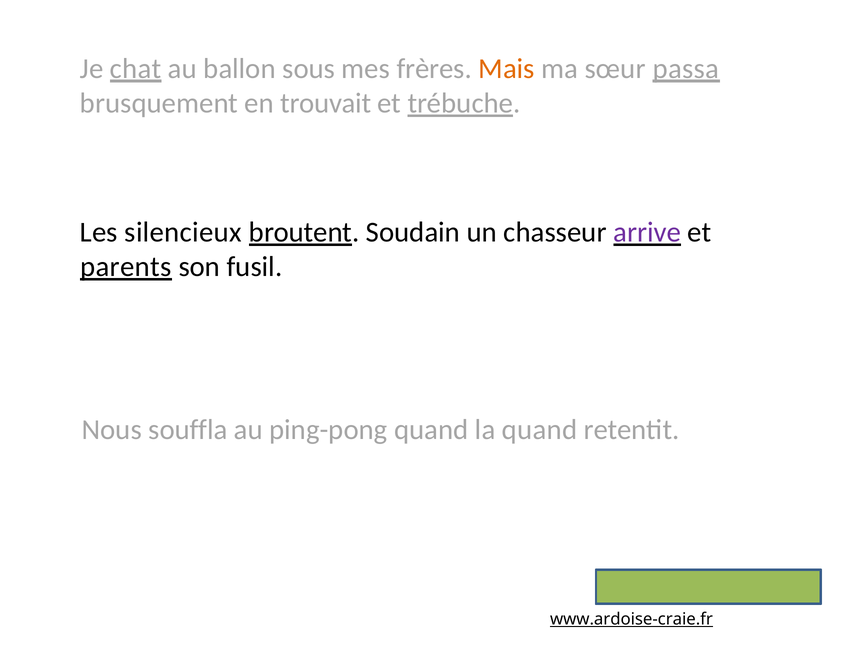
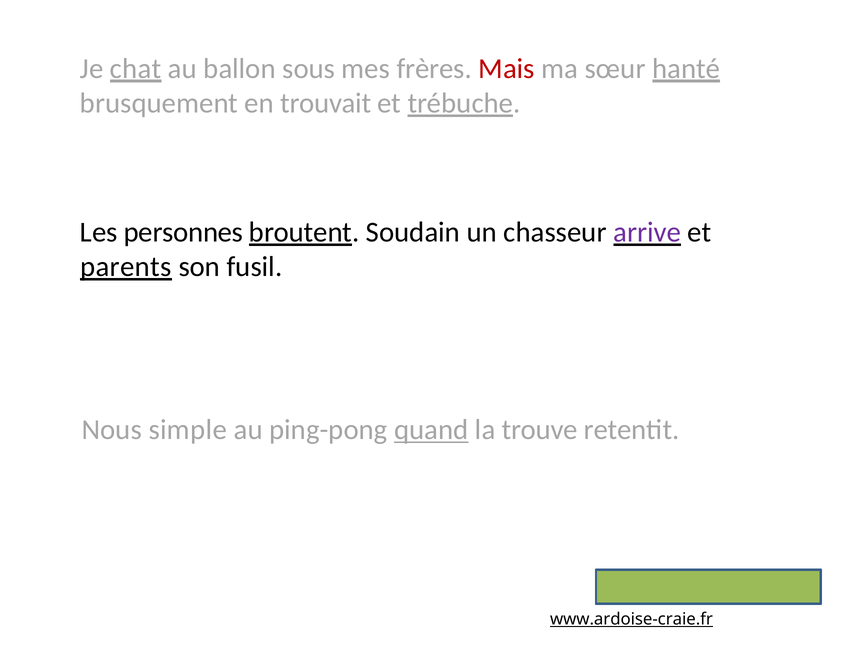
Mais colour: orange -> red
passa: passa -> hanté
silencieux: silencieux -> personnes
souffla: souffla -> simple
quand at (431, 430) underline: none -> present
la quand: quand -> trouve
